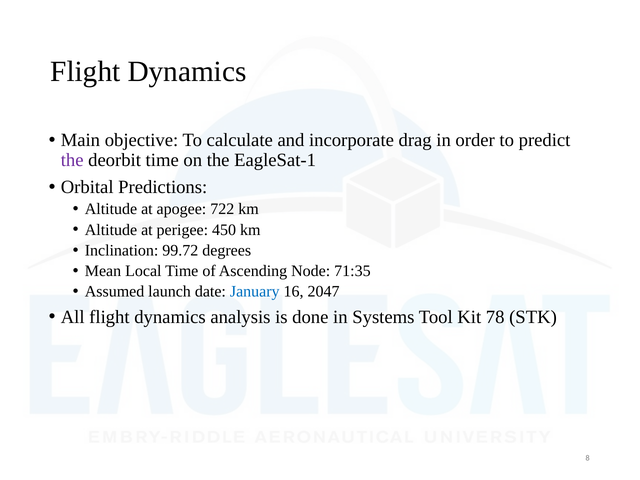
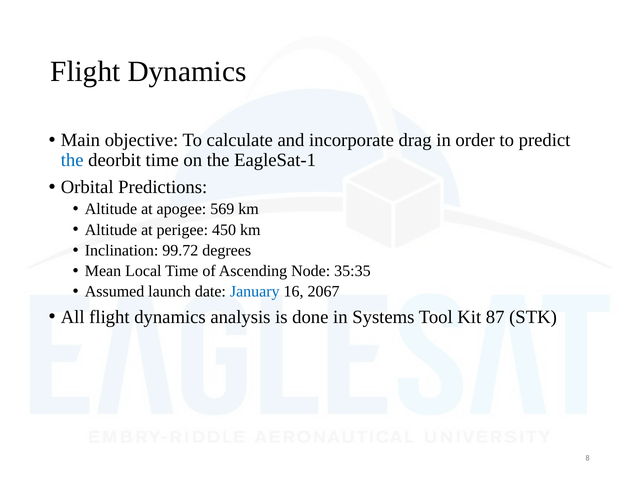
the at (72, 160) colour: purple -> blue
722: 722 -> 569
71:35: 71:35 -> 35:35
2047: 2047 -> 2067
78: 78 -> 87
